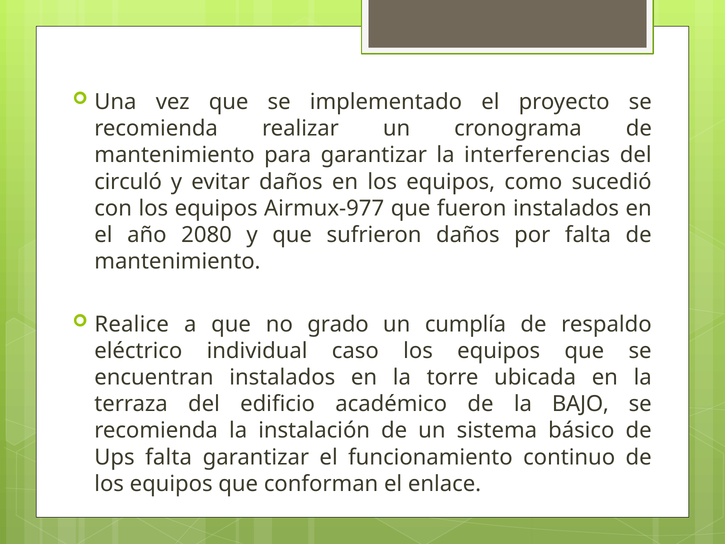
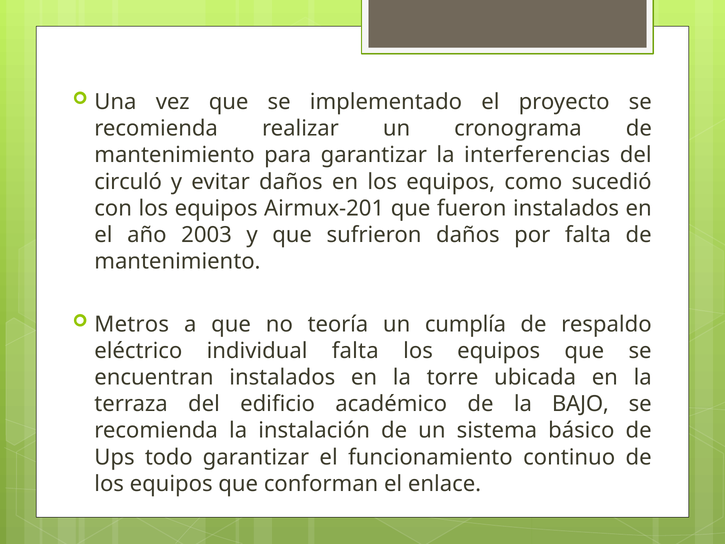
Airmux-977: Airmux-977 -> Airmux-201
2080: 2080 -> 2003
Realice: Realice -> Metros
grado: grado -> teoría
individual caso: caso -> falta
Ups falta: falta -> todo
